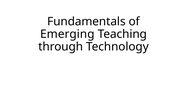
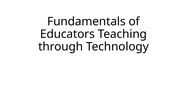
Emerging: Emerging -> Educators
